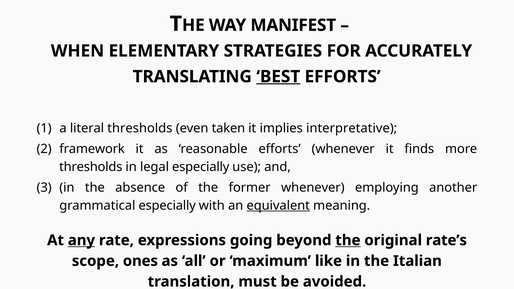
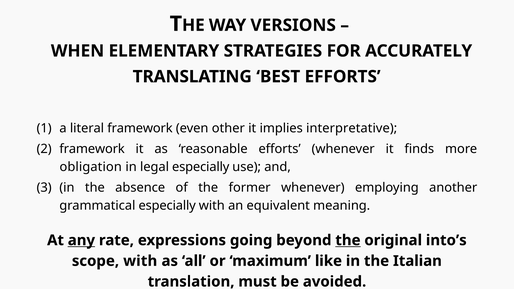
MANIFEST: MANIFEST -> VERSIONS
BEST underline: present -> none
literal thresholds: thresholds -> framework
taken: taken -> other
thresholds at (91, 167): thresholds -> obligation
equivalent underline: present -> none
rate’s: rate’s -> into’s
scope ones: ones -> with
